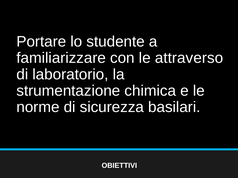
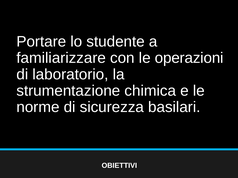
attraverso: attraverso -> operazioni
